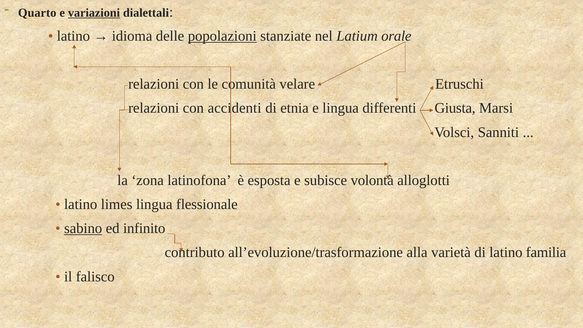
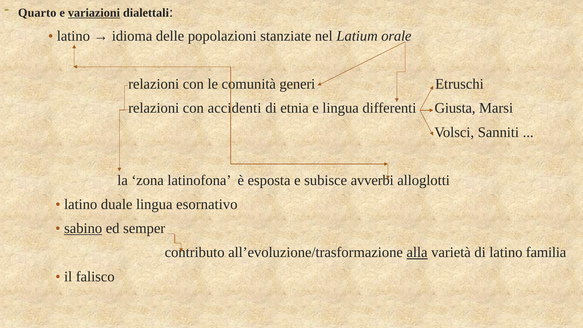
popolazioni underline: present -> none
velare: velare -> generi
volontà: volontà -> avverbi
limes: limes -> duale
flessionale: flessionale -> esornativo
infinito: infinito -> semper
alla underline: none -> present
